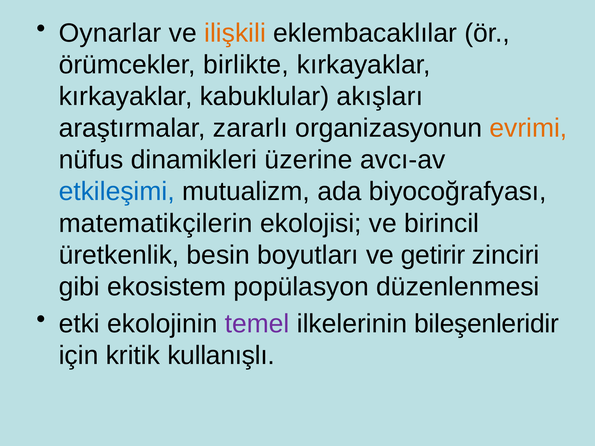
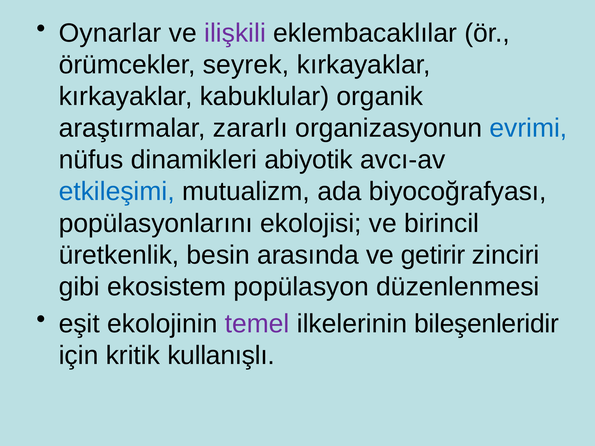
ilişkili colour: orange -> purple
birlikte: birlikte -> seyrek
akışları: akışları -> organik
evrimi colour: orange -> blue
üzerine: üzerine -> abiyotik
matematikçilerin: matematikçilerin -> popülasyonlarını
boyutları: boyutları -> arasında
etki: etki -> eşit
